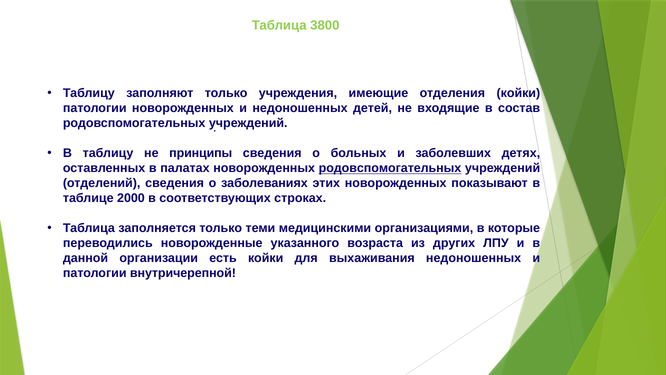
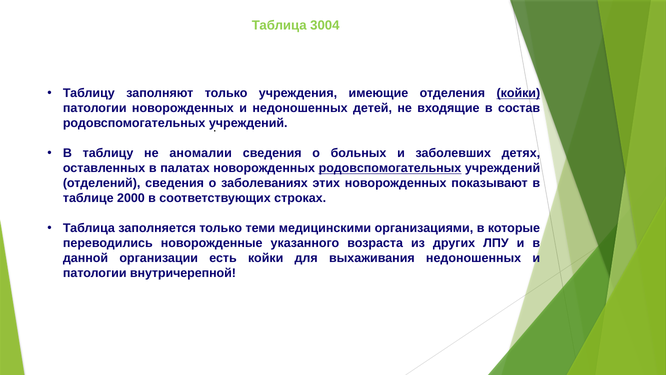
3800: 3800 -> 3004
койки at (518, 93) underline: none -> present
принципы: принципы -> аномалии
